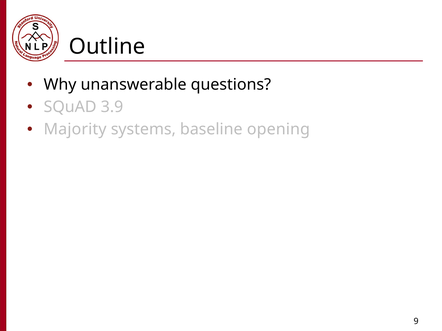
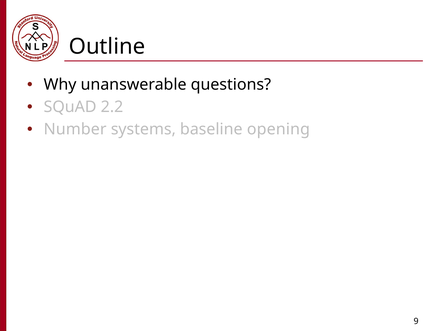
3.9: 3.9 -> 2.2
Majority: Majority -> Number
